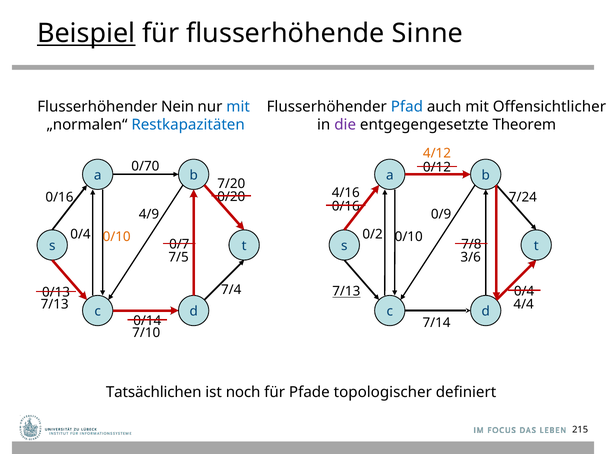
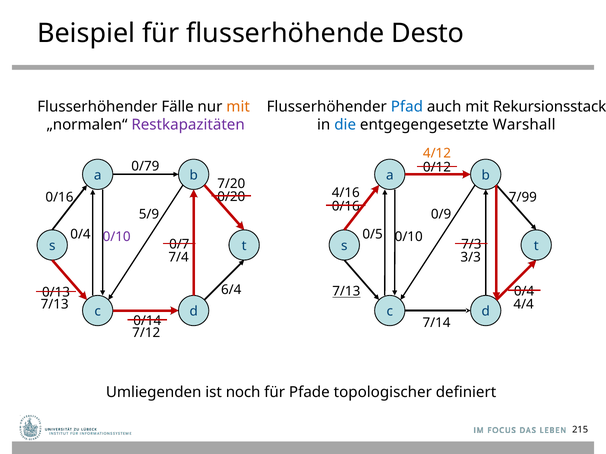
Beispiel underline: present -> none
Sinne: Sinne -> Desto
Offensichtlicher: Offensichtlicher -> Rekursionsstack
Nein: Nein -> Fälle
mit at (238, 107) colour: blue -> orange
die colour: purple -> blue
Theorem: Theorem -> Warshall
Restkapazitäten colour: blue -> purple
0/70: 0/70 -> 0/79
7/24: 7/24 -> 7/99
4/9: 4/9 -> 5/9
0/10 at (117, 237) colour: orange -> purple
0/2: 0/2 -> 0/5
7/8: 7/8 -> 7/3
7/5: 7/5 -> 7/4
3/6: 3/6 -> 3/3
7/4: 7/4 -> 6/4
7/10: 7/10 -> 7/12
Tatsächlichen: Tatsächlichen -> Umliegenden
